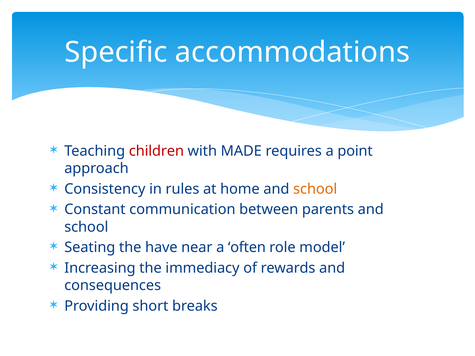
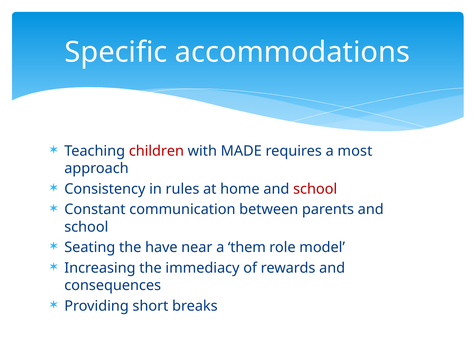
point: point -> most
school at (315, 189) colour: orange -> red
often: often -> them
